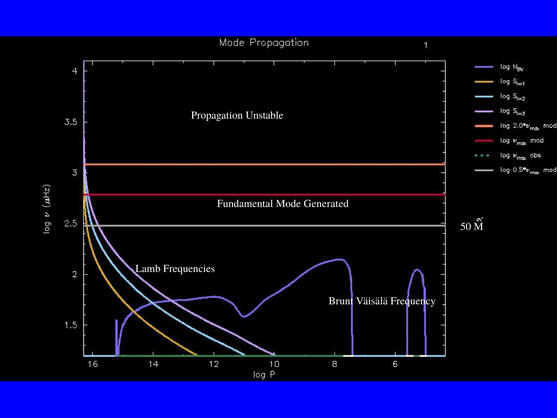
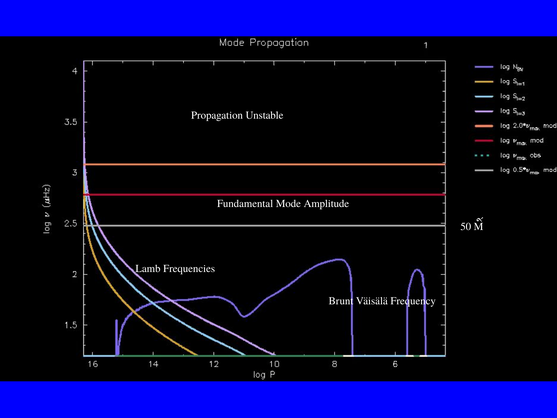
Generated: Generated -> Amplitude
